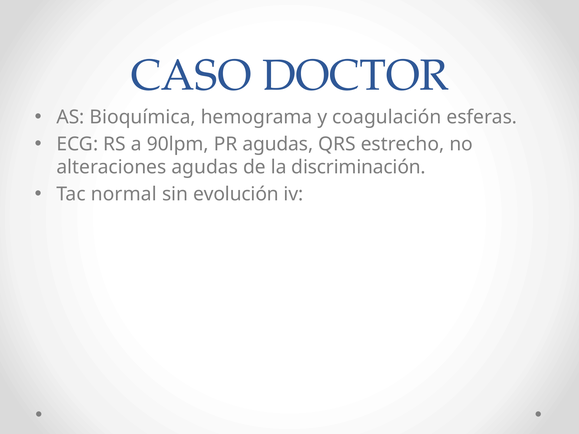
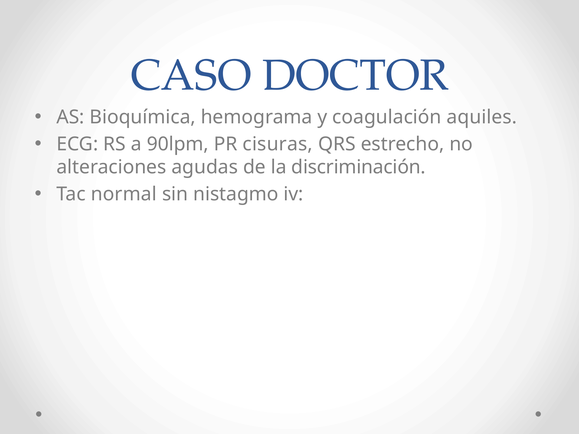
esferas: esferas -> aquiles
PR agudas: agudas -> cisuras
evolución: evolución -> nistagmo
